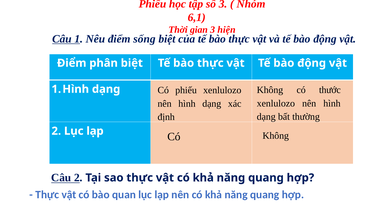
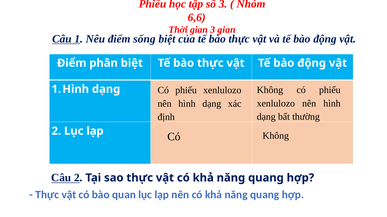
6,1: 6,1 -> 6,6
3 hiện: hiện -> gian
Không có thước: thước -> phiếu
